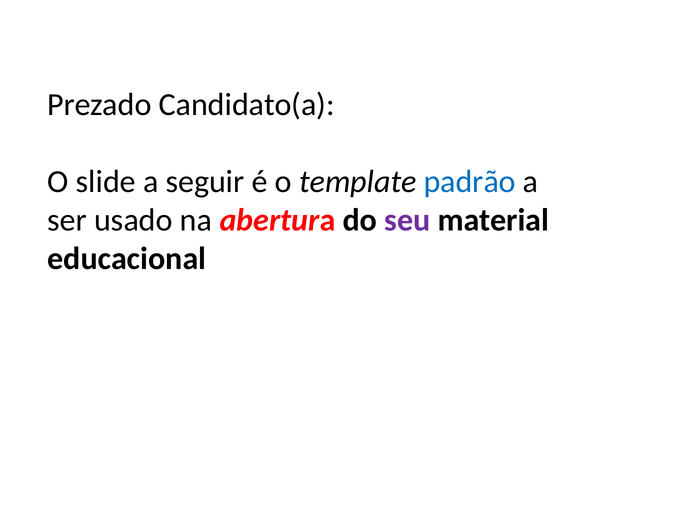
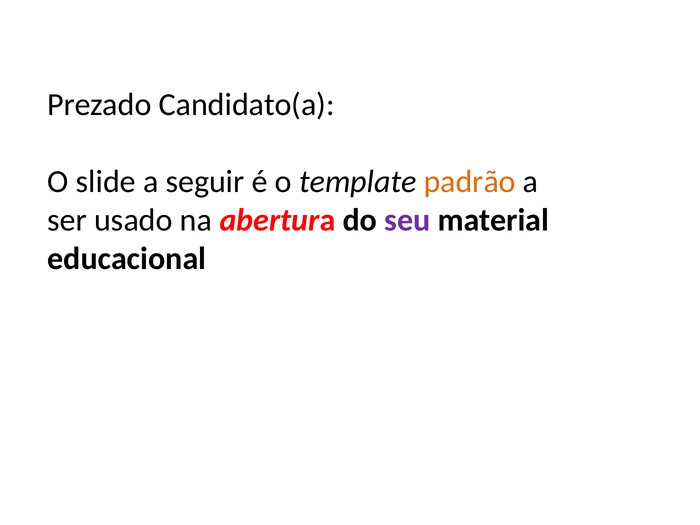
padrão colour: blue -> orange
